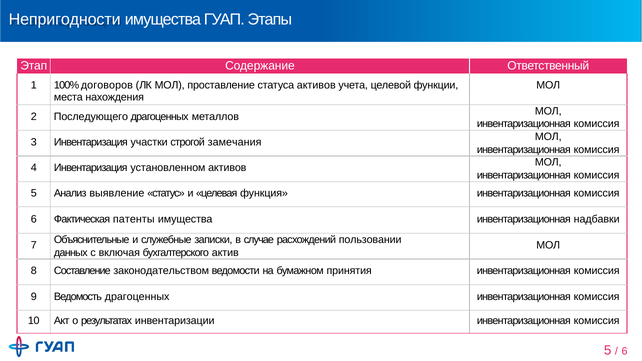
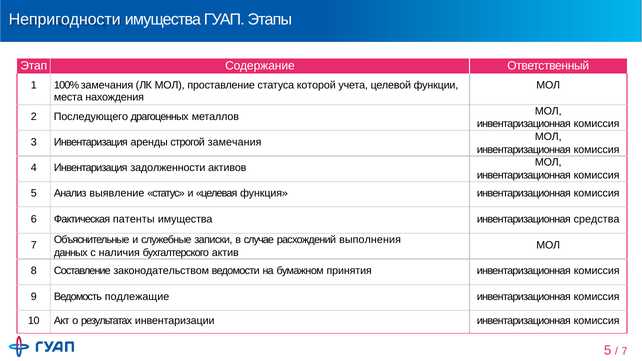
100% договоров: договоров -> замечания
статуса активов: активов -> которой
участки: участки -> аренды
установленном: установленном -> задолженности
надбавки: надбавки -> средства
пользовании: пользовании -> выполнения
включая: включая -> наличия
Ведомость драгоценных: драгоценных -> подлежащие
6 at (625, 352): 6 -> 7
